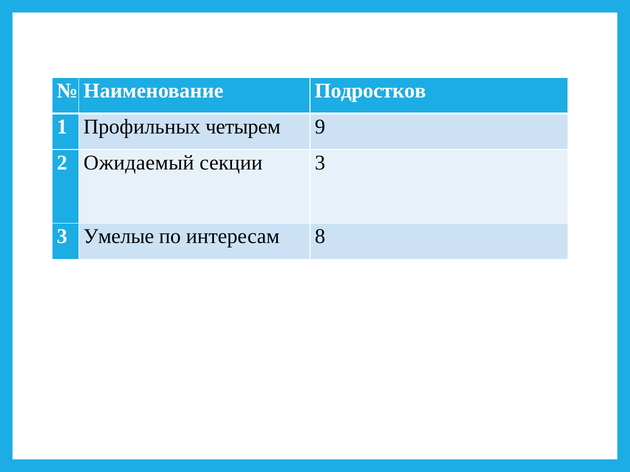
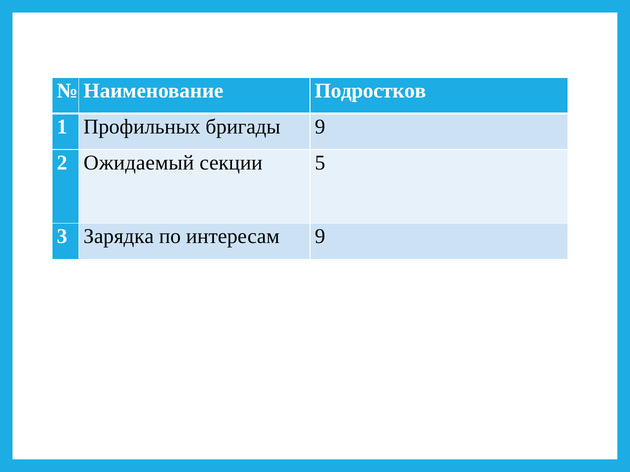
четырем: четырем -> бригады
секции 3: 3 -> 5
Умелые: Умелые -> Зарядка
интересам 8: 8 -> 9
